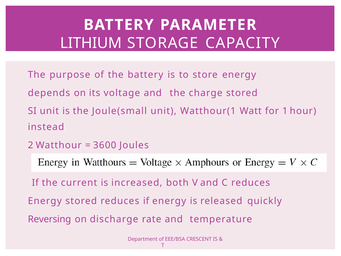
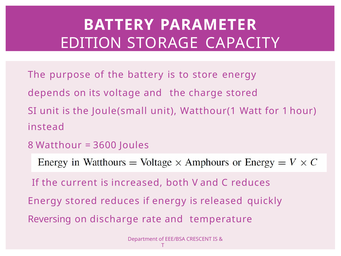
LITHIUM: LITHIUM -> EDITION
2: 2 -> 8
